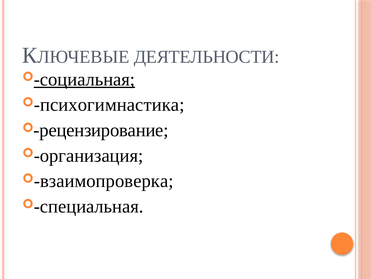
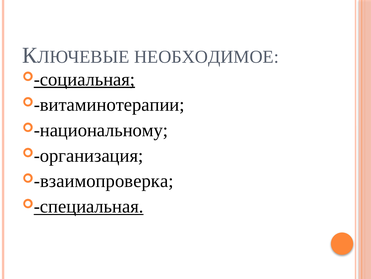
ДЕЯТЕЛЬНОСТИ: ДЕЯТЕЛЬНОСТИ -> НЕОБХОДИМОЕ
психогимнастика: психогимнастика -> витаминотерапии
рецензирование: рецензирование -> национальному
специальная underline: none -> present
